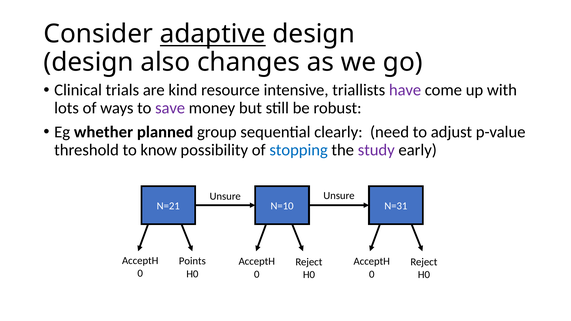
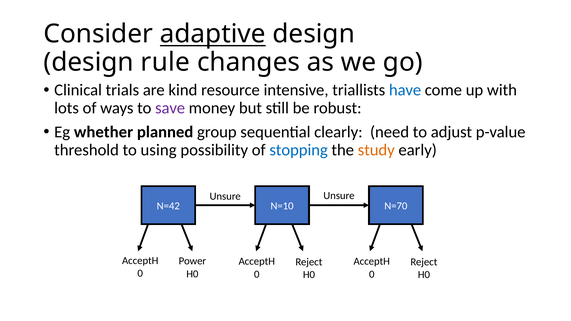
also: also -> rule
have colour: purple -> blue
know: know -> using
study colour: purple -> orange
N=21: N=21 -> N=42
N=31: N=31 -> N=70
Points: Points -> Power
